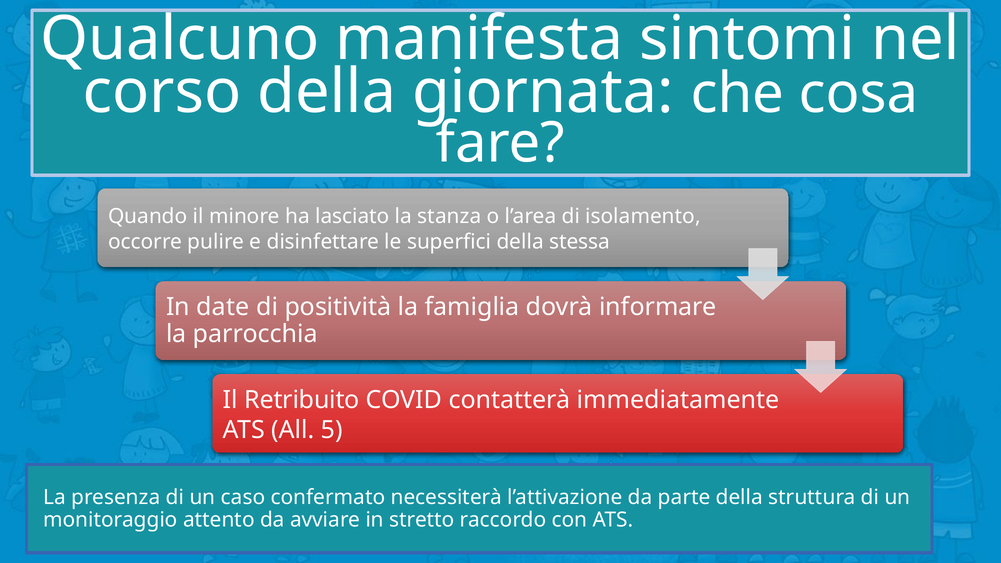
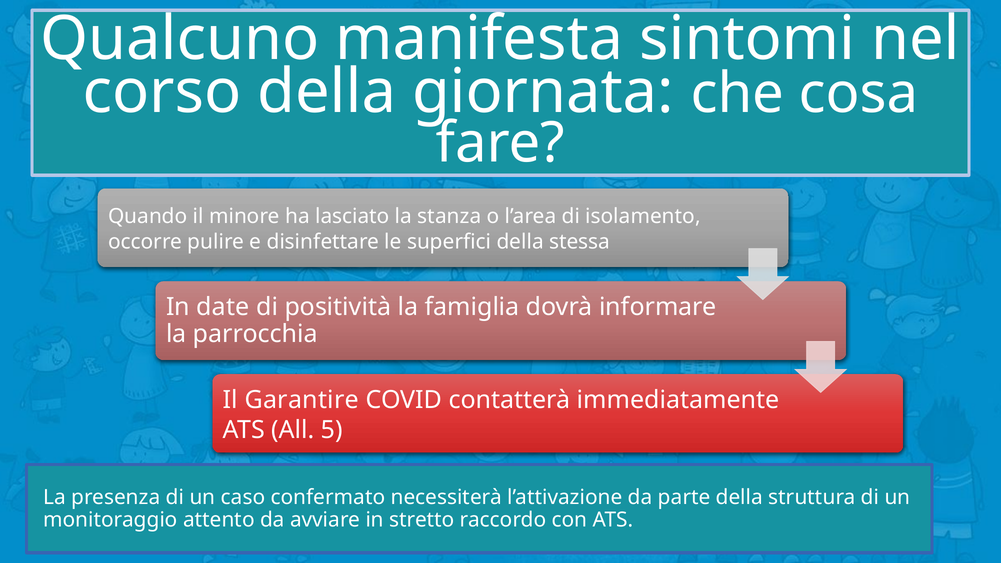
Retribuito: Retribuito -> Garantire
